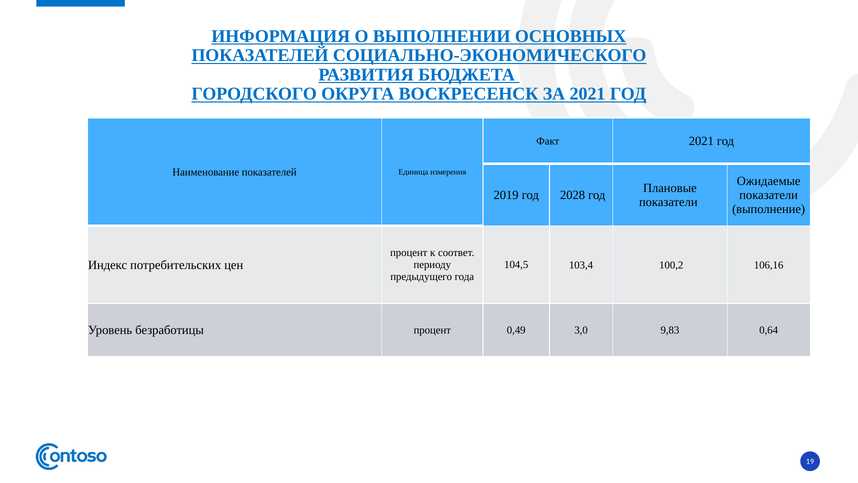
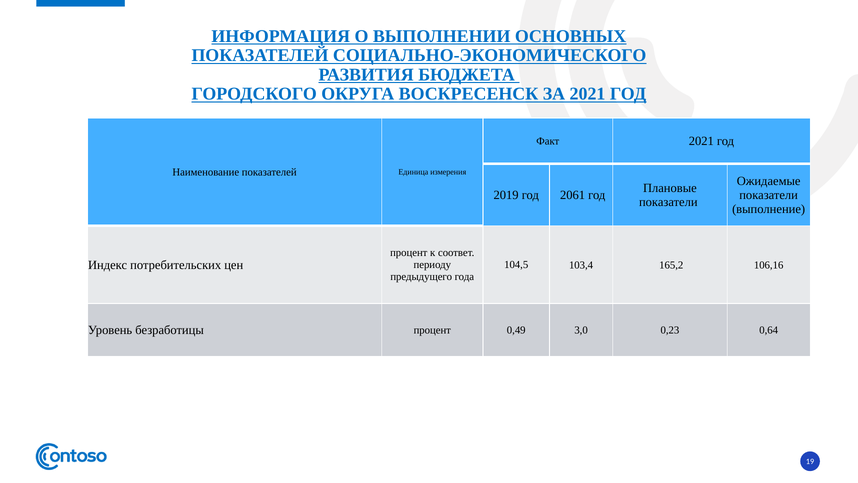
2028: 2028 -> 2061
100,2: 100,2 -> 165,2
9,83: 9,83 -> 0,23
